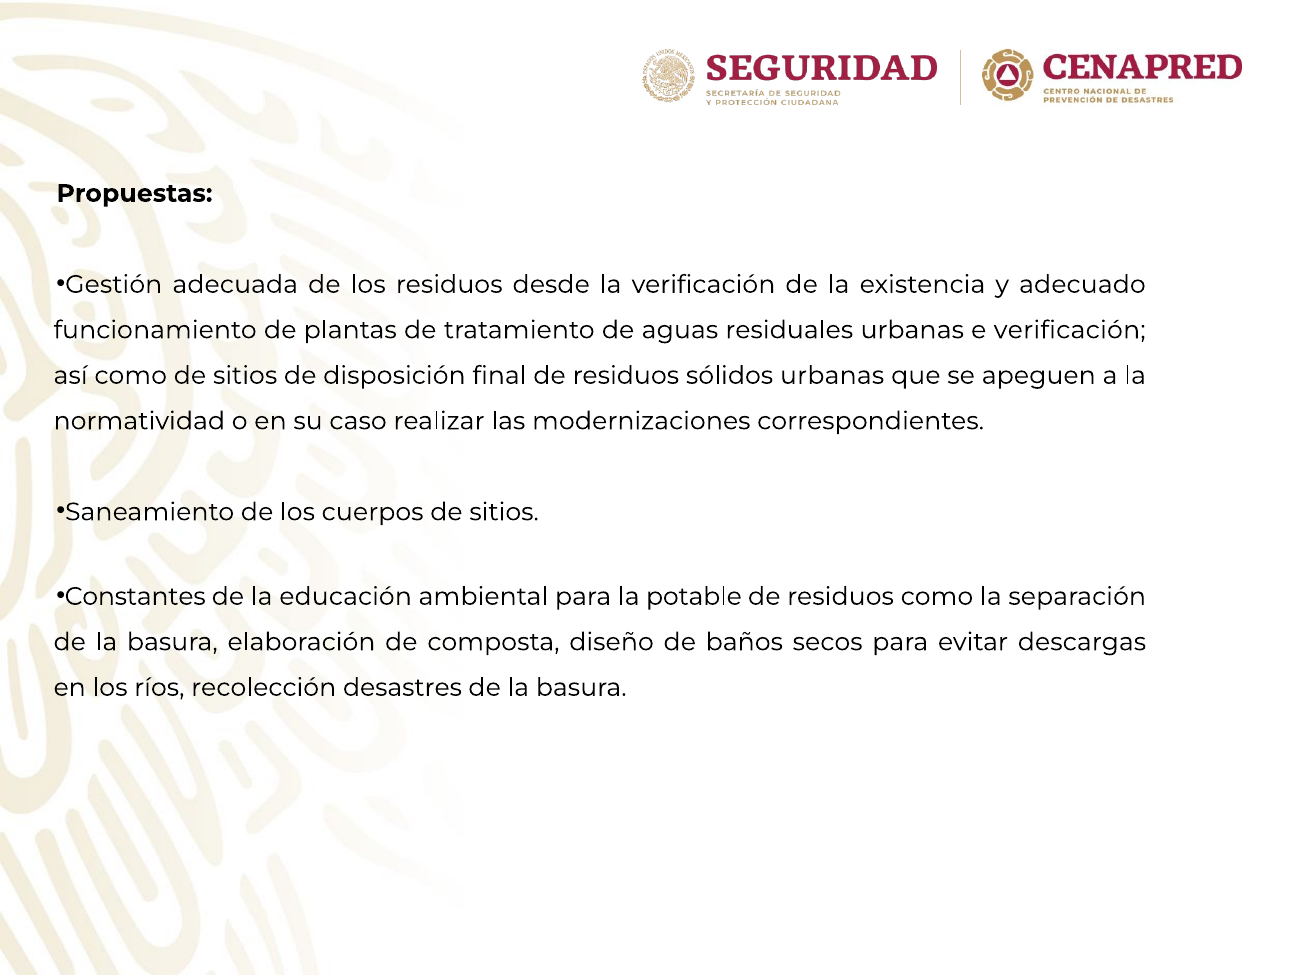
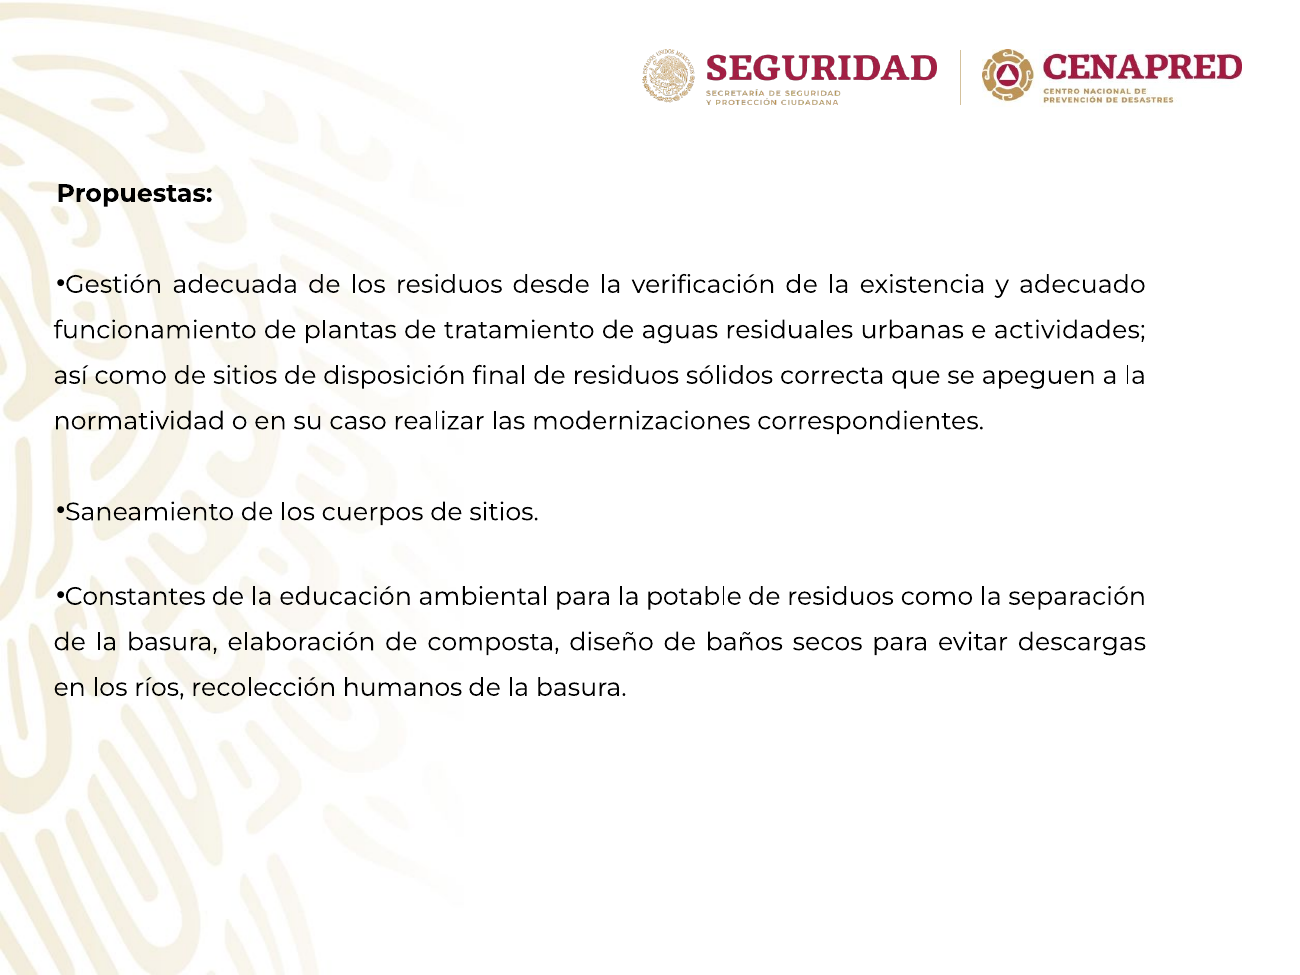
e verificación: verificación -> actividades
sólidos urbanas: urbanas -> correcta
desastres: desastres -> humanos
